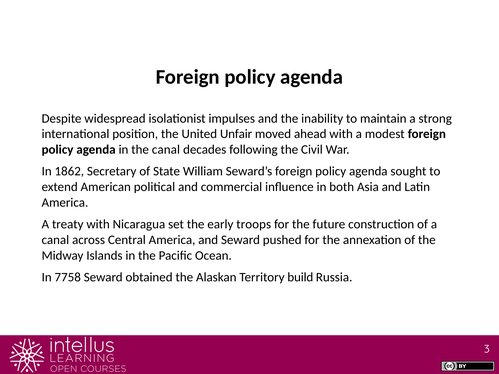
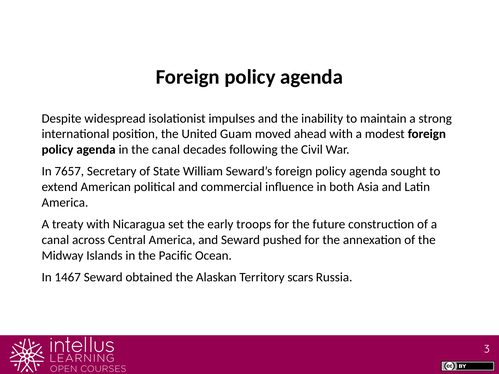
Unfair: Unfair -> Guam
1862: 1862 -> 7657
7758: 7758 -> 1467
build: build -> scars
